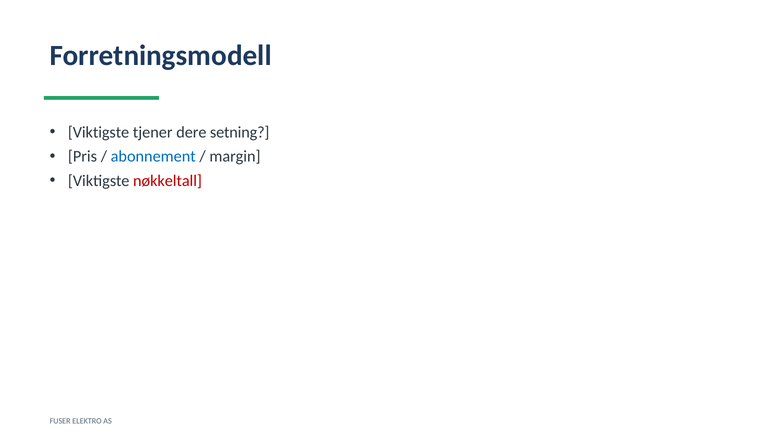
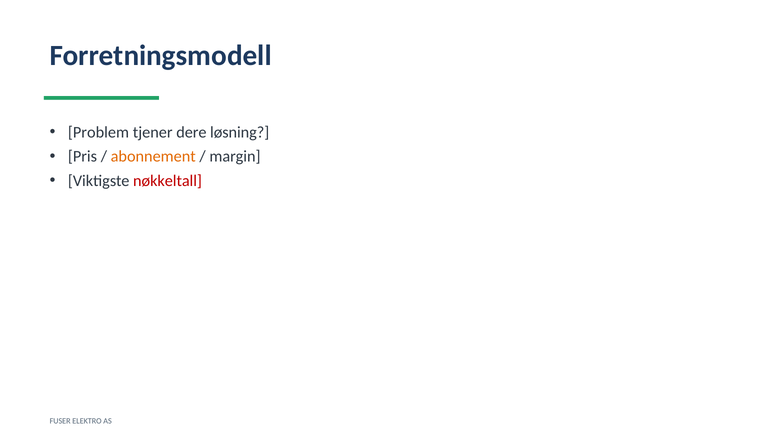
Viktigste at (99, 132): Viktigste -> Problem
setning: setning -> løsning
abonnement colour: blue -> orange
